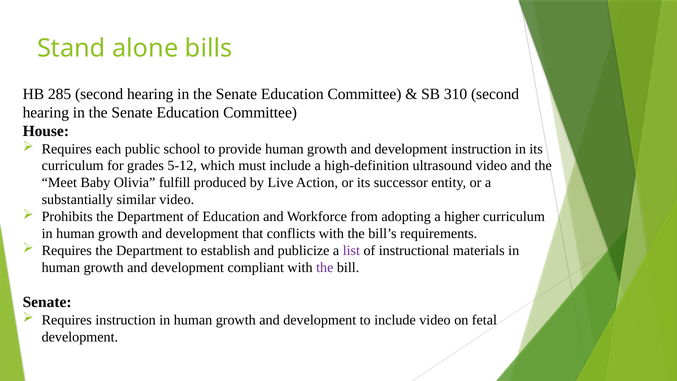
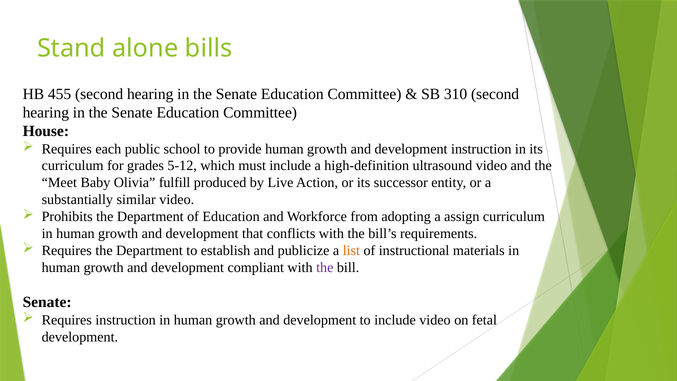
285: 285 -> 455
higher: higher -> assign
list colour: purple -> orange
